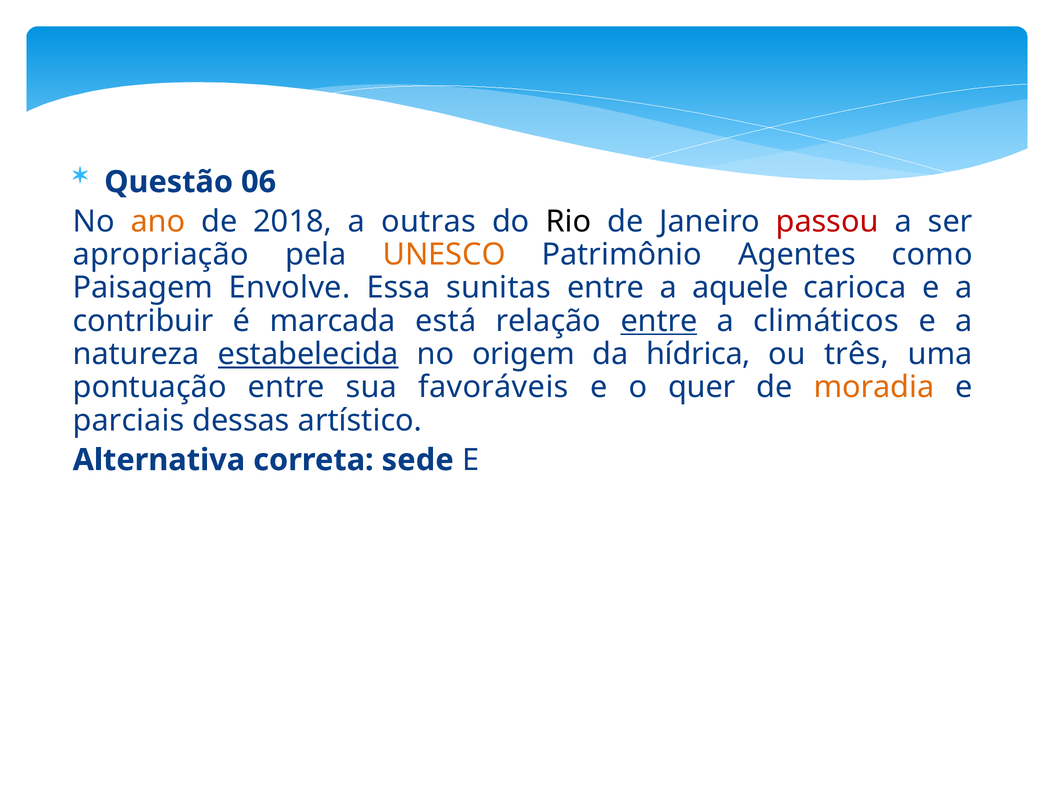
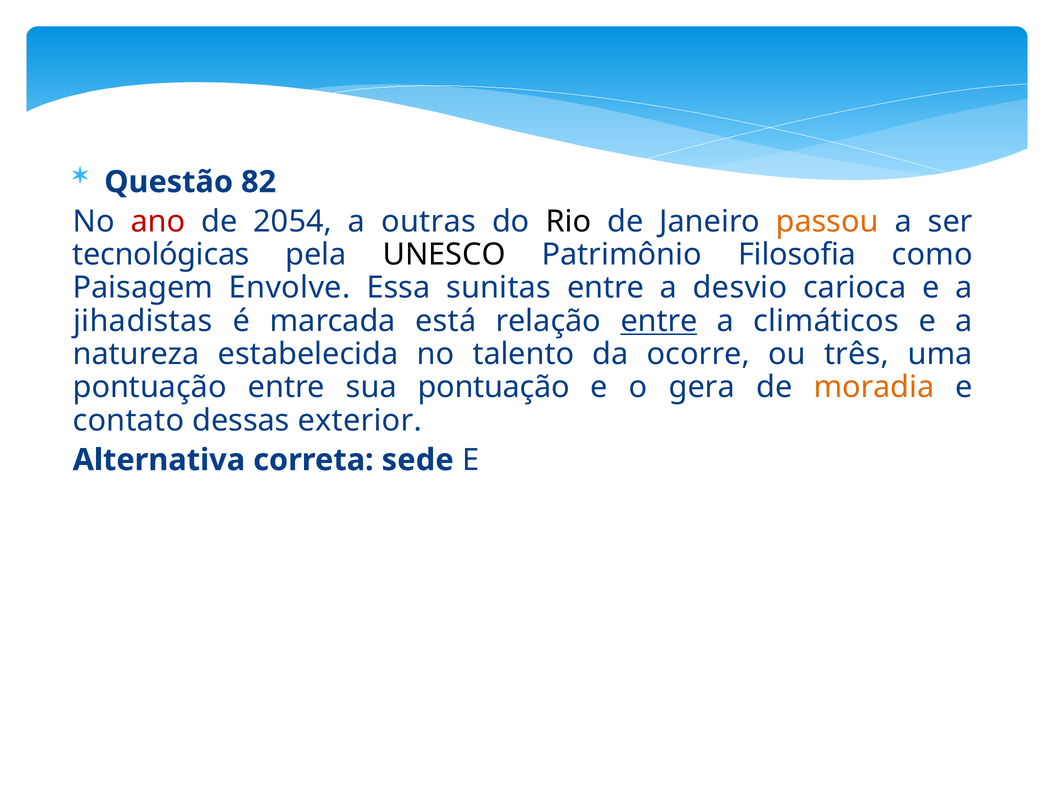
06: 06 -> 82
ano colour: orange -> red
2018: 2018 -> 2054
passou colour: red -> orange
apropriação: apropriação -> tecnológicas
UNESCO colour: orange -> black
Agentes: Agentes -> Filosofia
aquele: aquele -> desvio
contribuir: contribuir -> jihadistas
estabelecida underline: present -> none
origem: origem -> talento
hídrica: hídrica -> ocorre
sua favoráveis: favoráveis -> pontuação
quer: quer -> gera
parciais: parciais -> contato
artístico: artístico -> exterior
